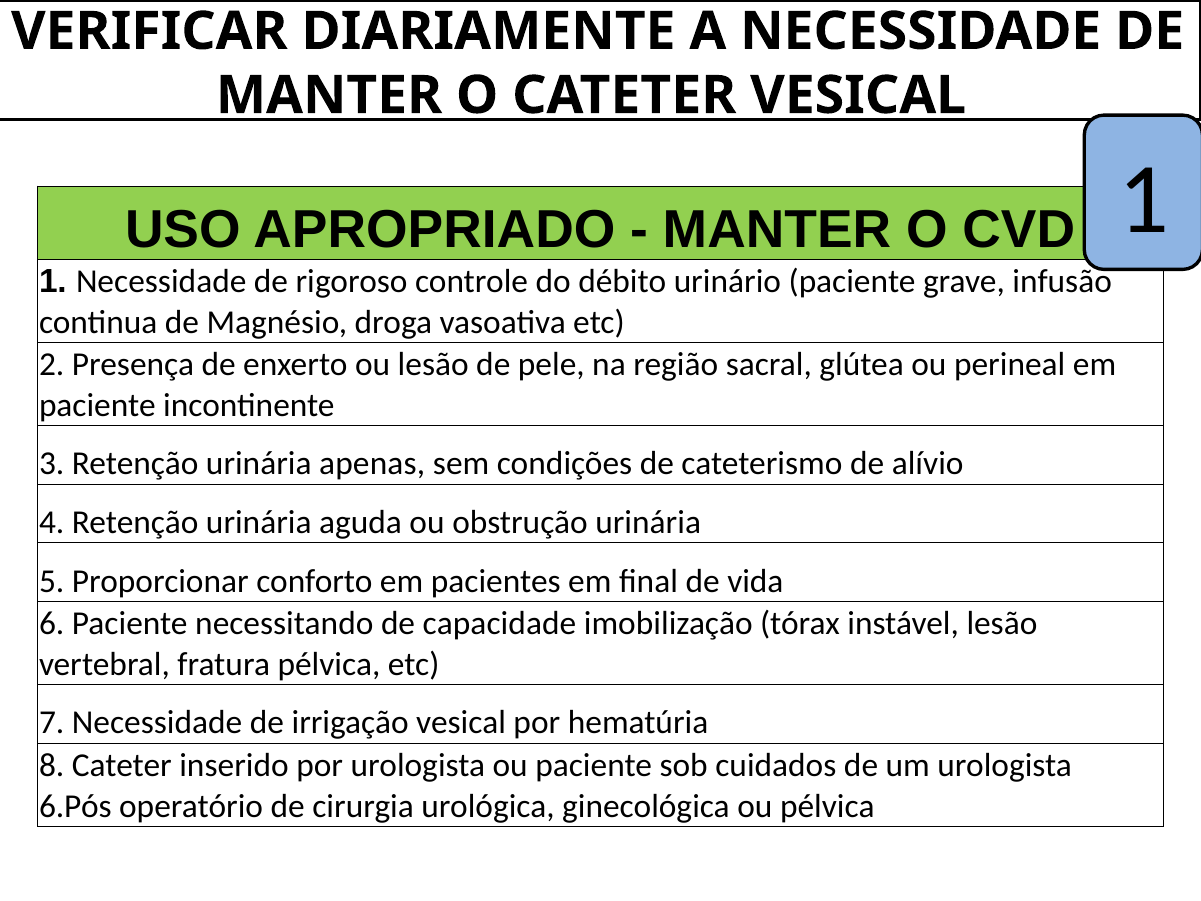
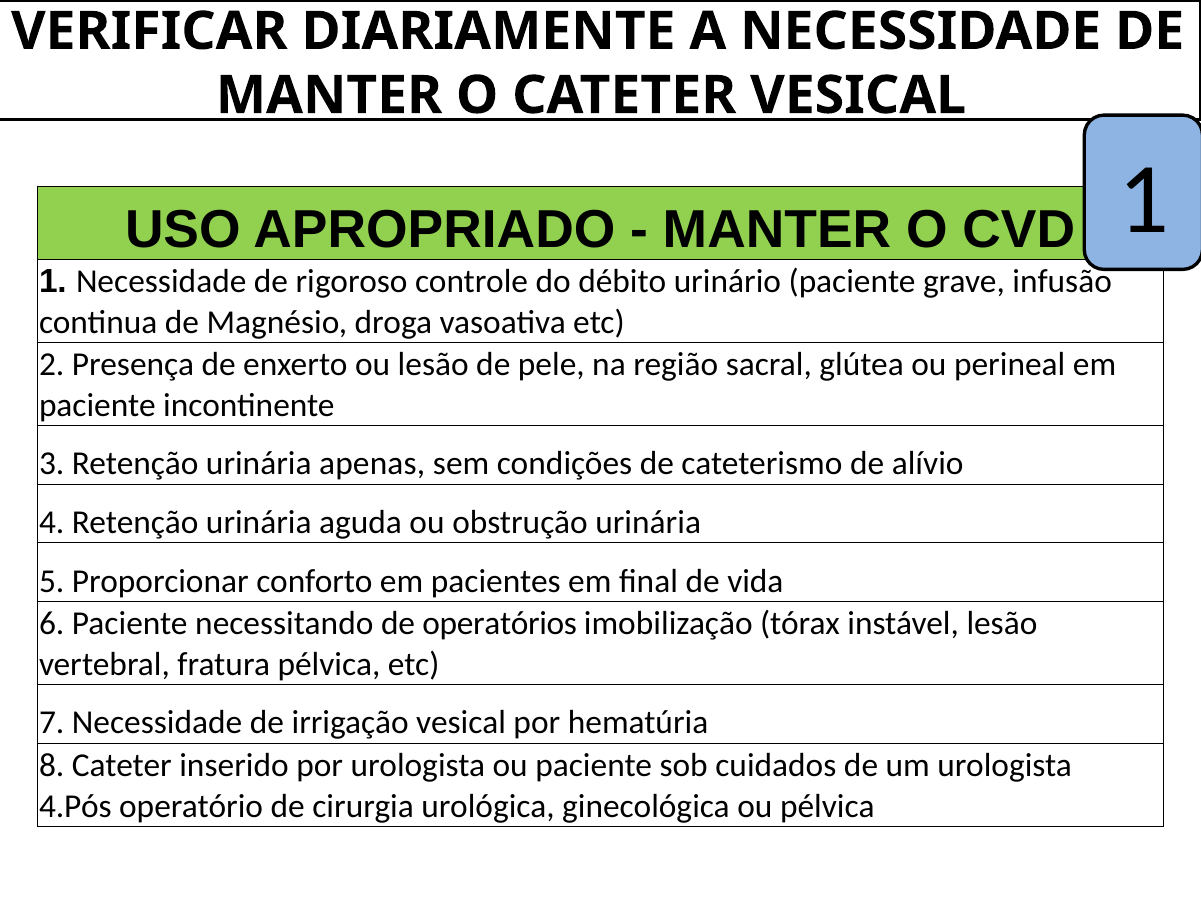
capacidade: capacidade -> operatórios
6.Pós: 6.Pós -> 4.Pós
